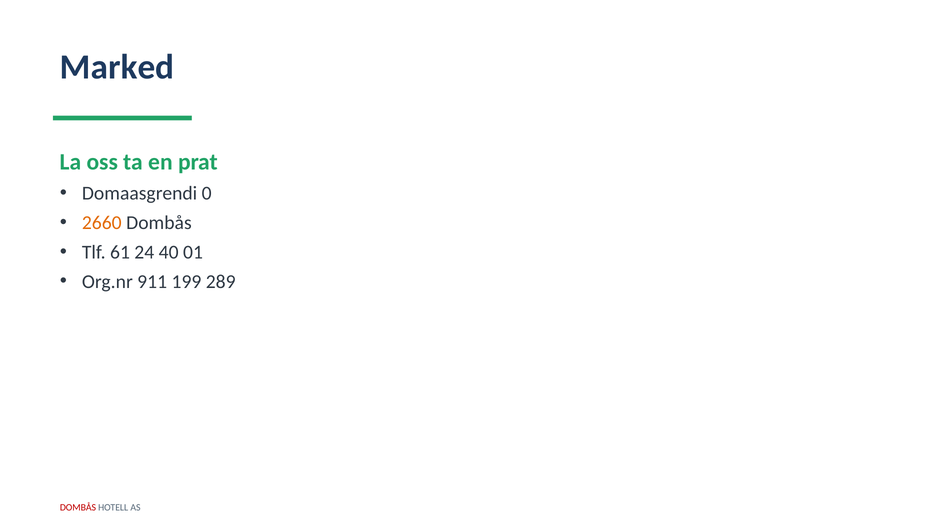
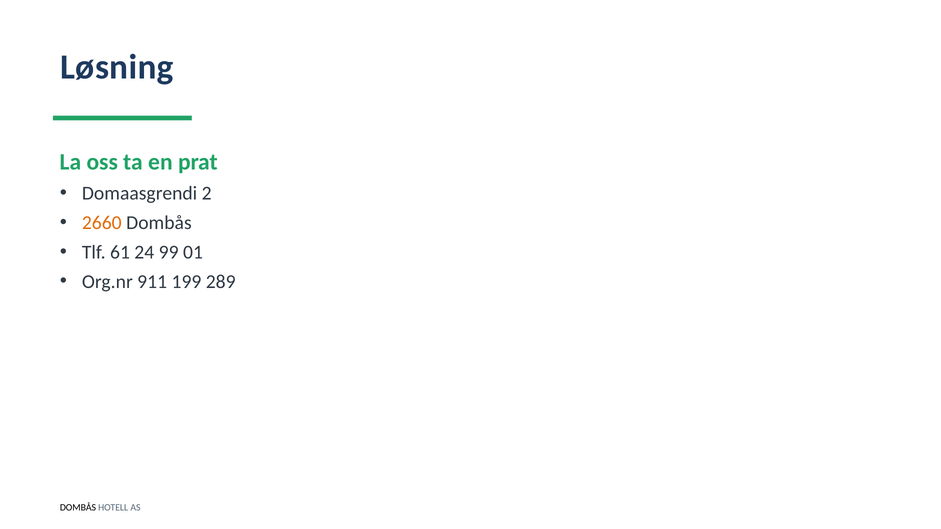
Marked: Marked -> Løsning
0: 0 -> 2
40: 40 -> 99
DOMBÅS at (78, 508) colour: red -> black
